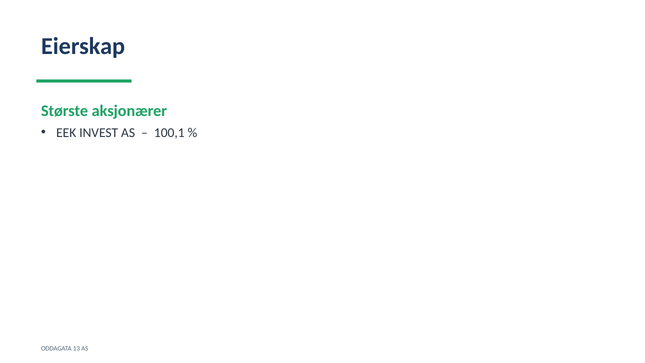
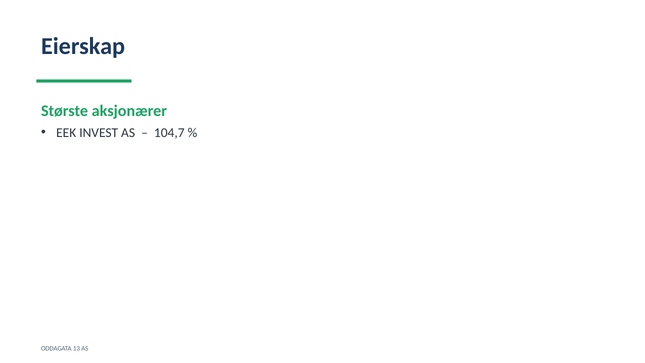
100,1: 100,1 -> 104,7
